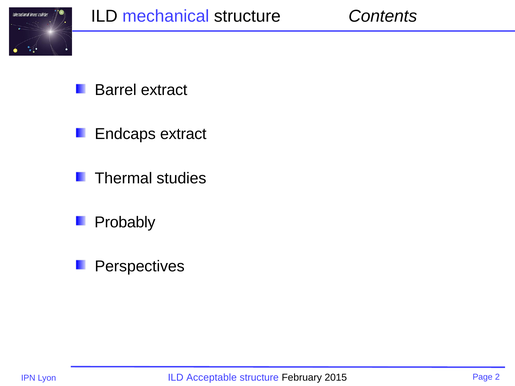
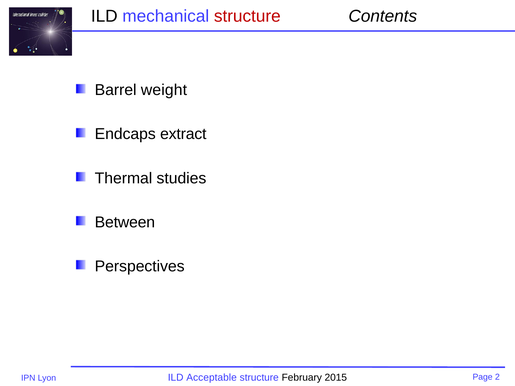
structure at (247, 16) colour: black -> red
Barrel extract: extract -> weight
Probably: Probably -> Between
